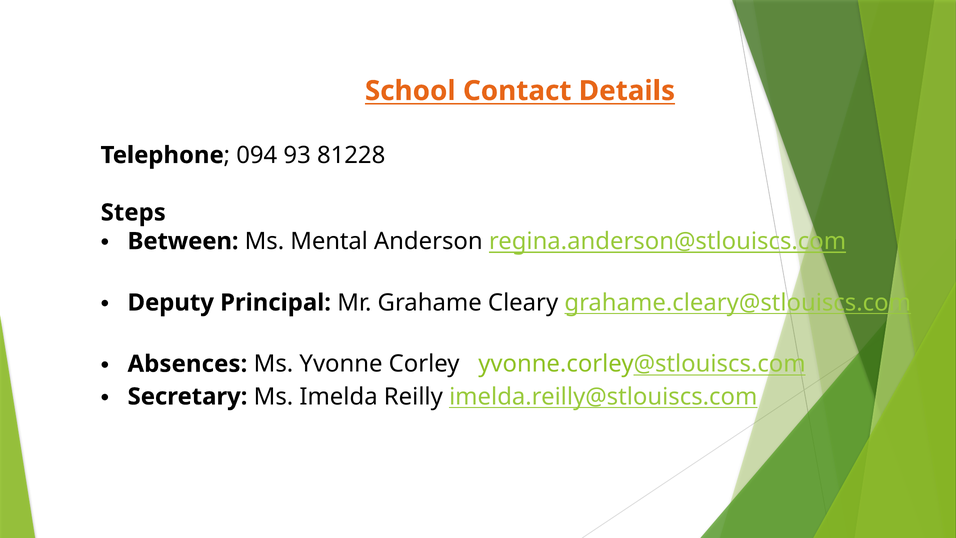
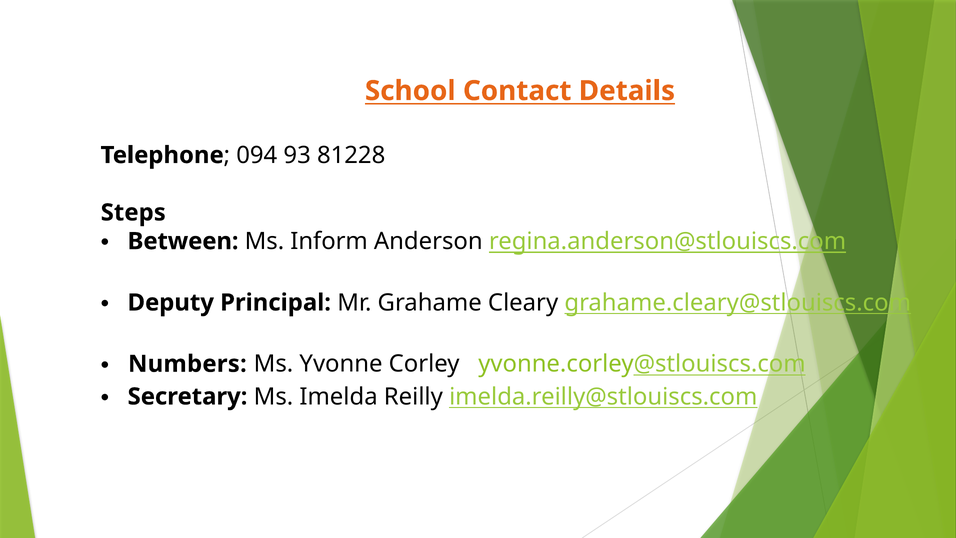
Mental: Mental -> Inform
Absences: Absences -> Numbers
